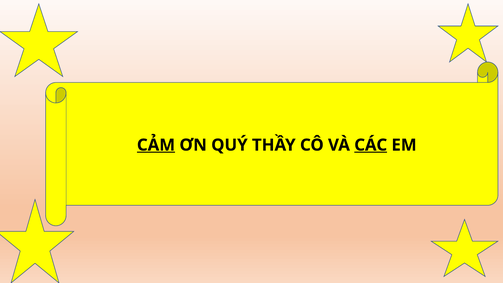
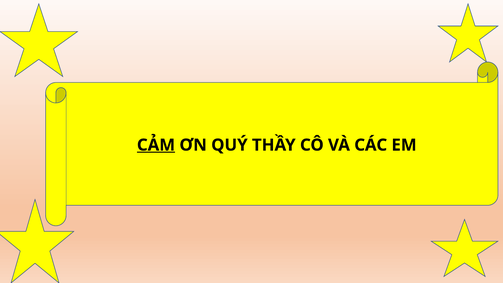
CÁC underline: present -> none
